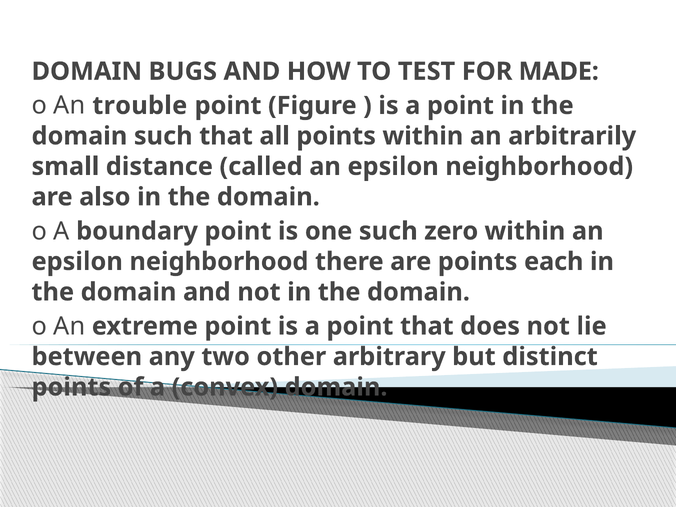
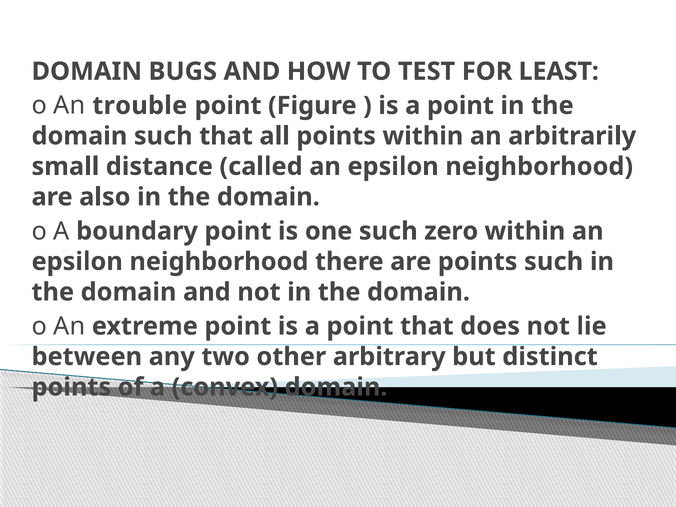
MADE: MADE -> LEAST
points each: each -> such
